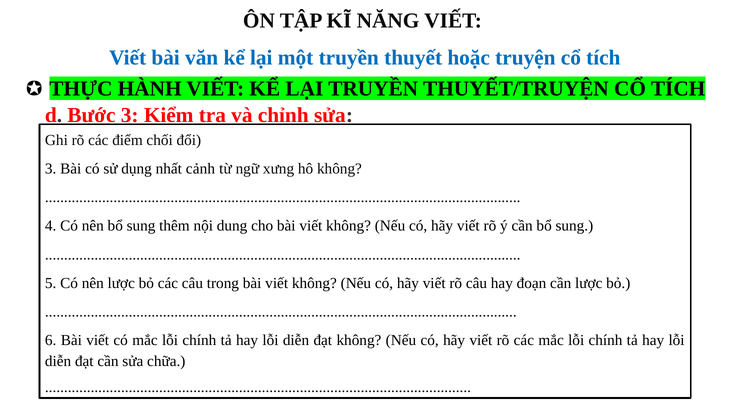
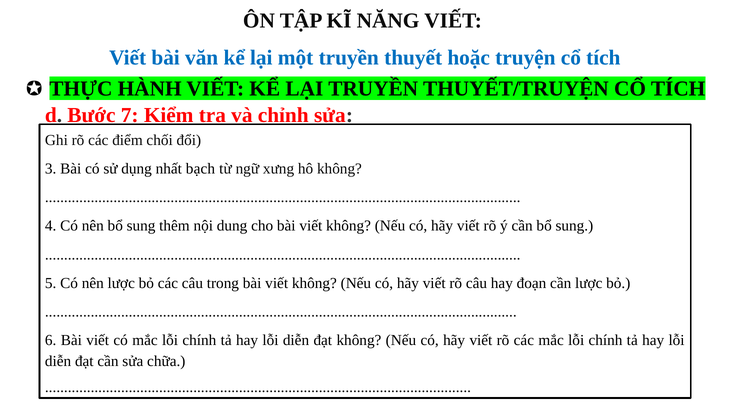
Bước 3: 3 -> 7
cảnh: cảnh -> bạch
